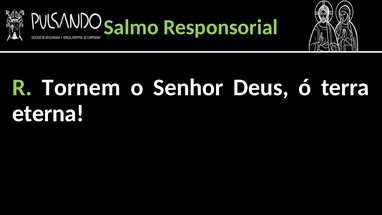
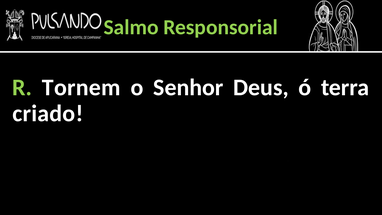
eterna: eterna -> criado
